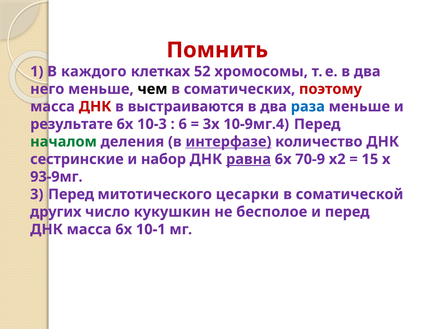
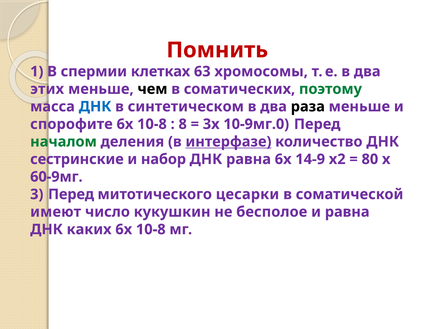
каждого: каждого -> спермии
52: 52 -> 63
него: него -> этих
поэтому colour: red -> green
ДНК at (95, 106) colour: red -> blue
выстраиваются: выстраиваются -> синтетическом
раза colour: blue -> black
результате: результате -> спорофите
10-3 at (152, 124): 10-3 -> 10-8
6: 6 -> 8
10-9мг.4: 10-9мг.4 -> 10-9мг.0
равна at (248, 159) underline: present -> none
70-9: 70-9 -> 14-9
15: 15 -> 80
93-9мг: 93-9мг -> 60-9мг
других: других -> имеют
и перед: перед -> равна
ДНК масса: масса -> каких
10-1 at (151, 229): 10-1 -> 10-8
